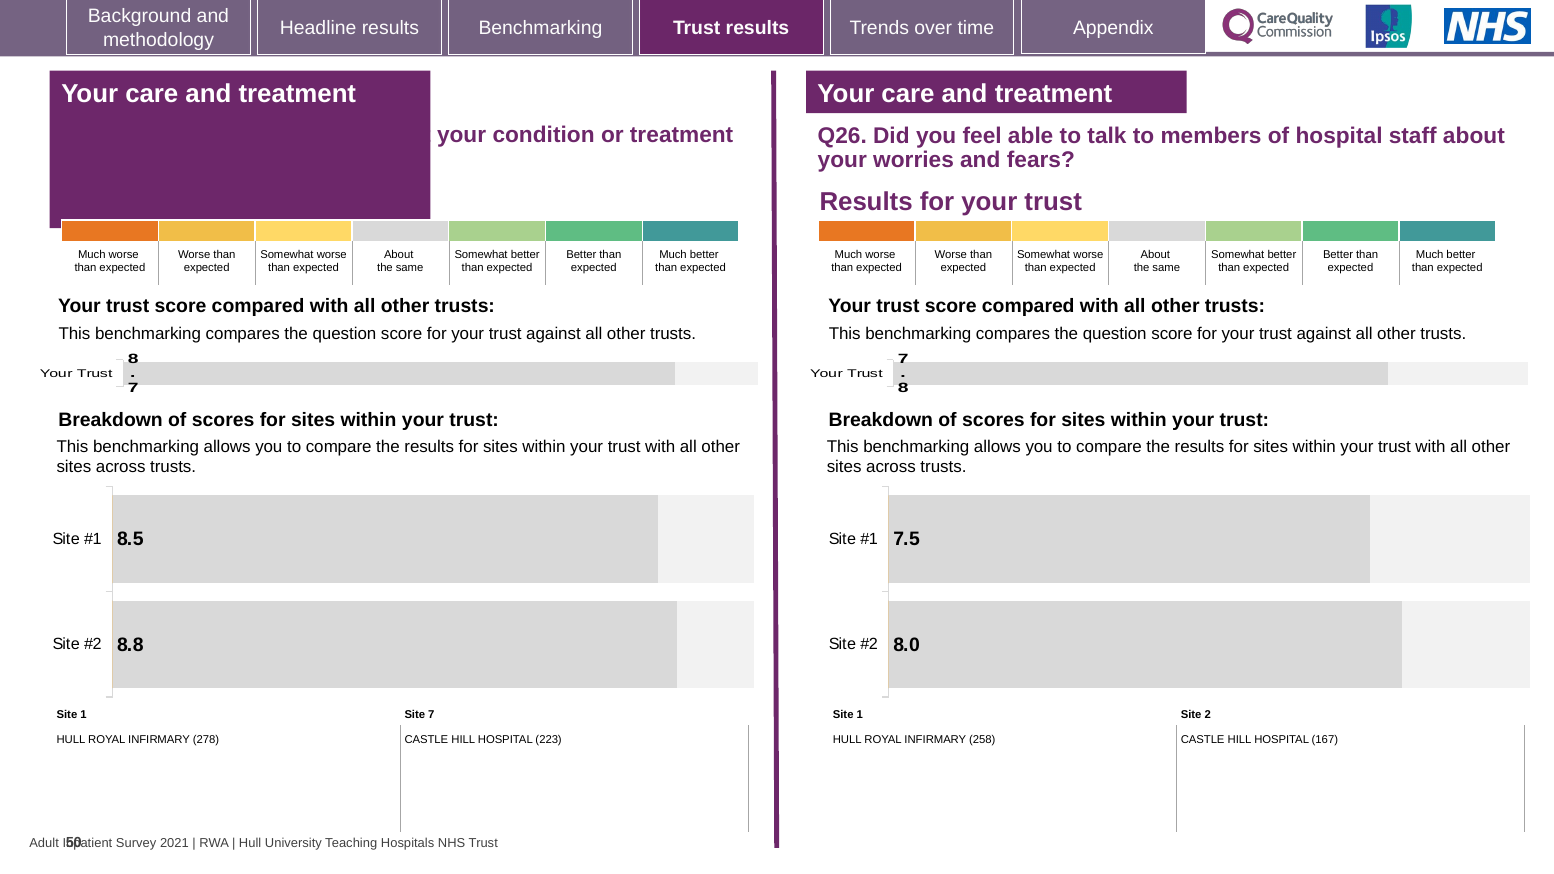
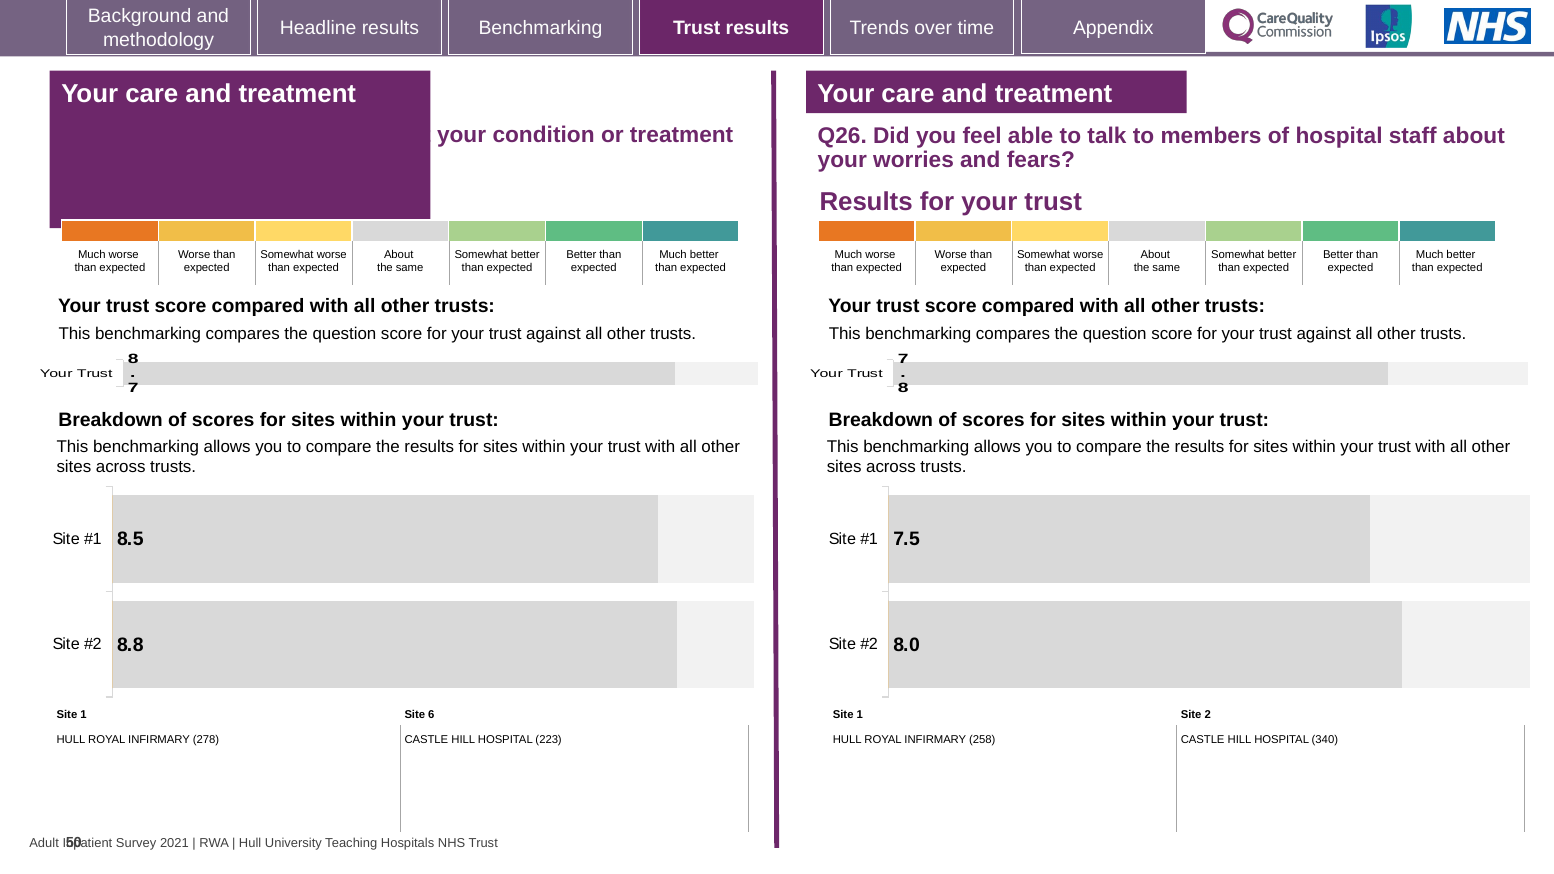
Site 7: 7 -> 6
167: 167 -> 340
